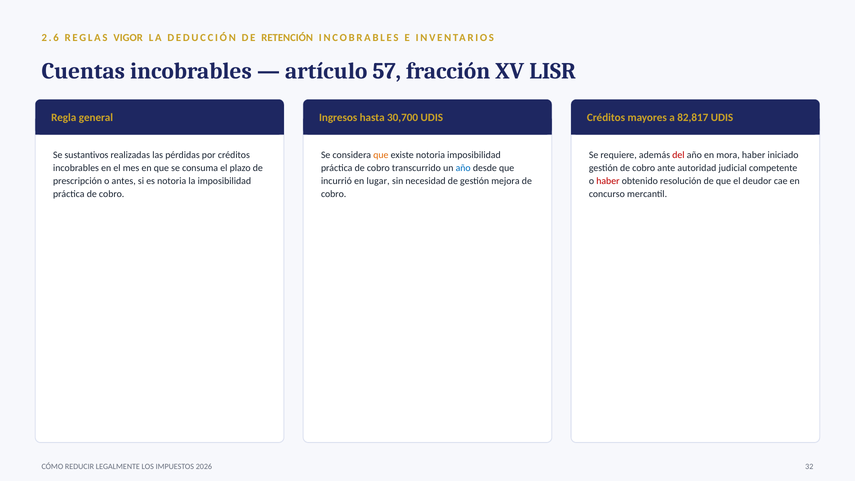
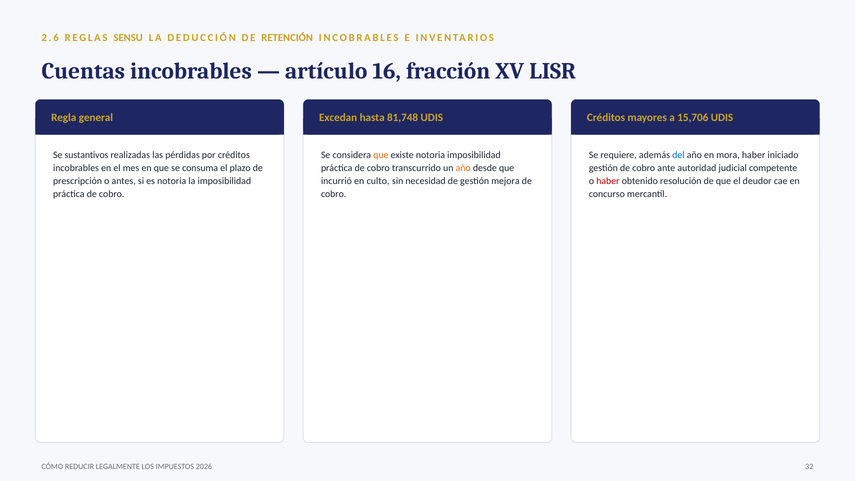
VIGOR: VIGOR -> SENSU
57: 57 -> 16
Ingresos: Ingresos -> Excedan
30,700: 30,700 -> 81,748
82,817: 82,817 -> 15,706
del colour: red -> blue
año at (463, 168) colour: blue -> orange
lugar: lugar -> culto
